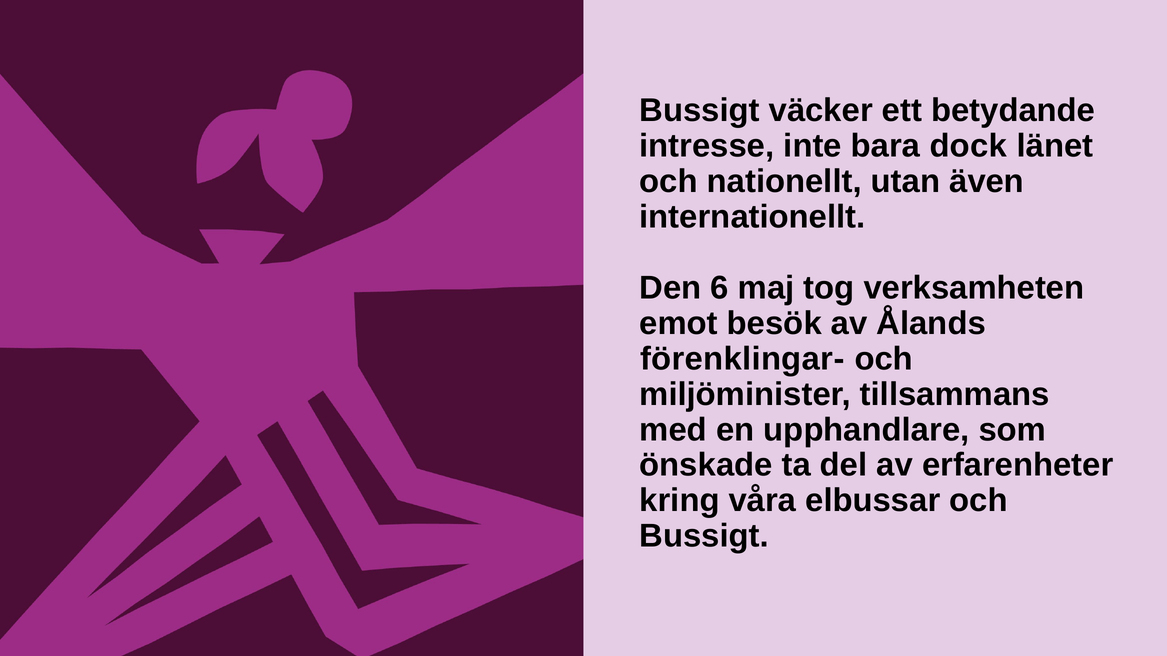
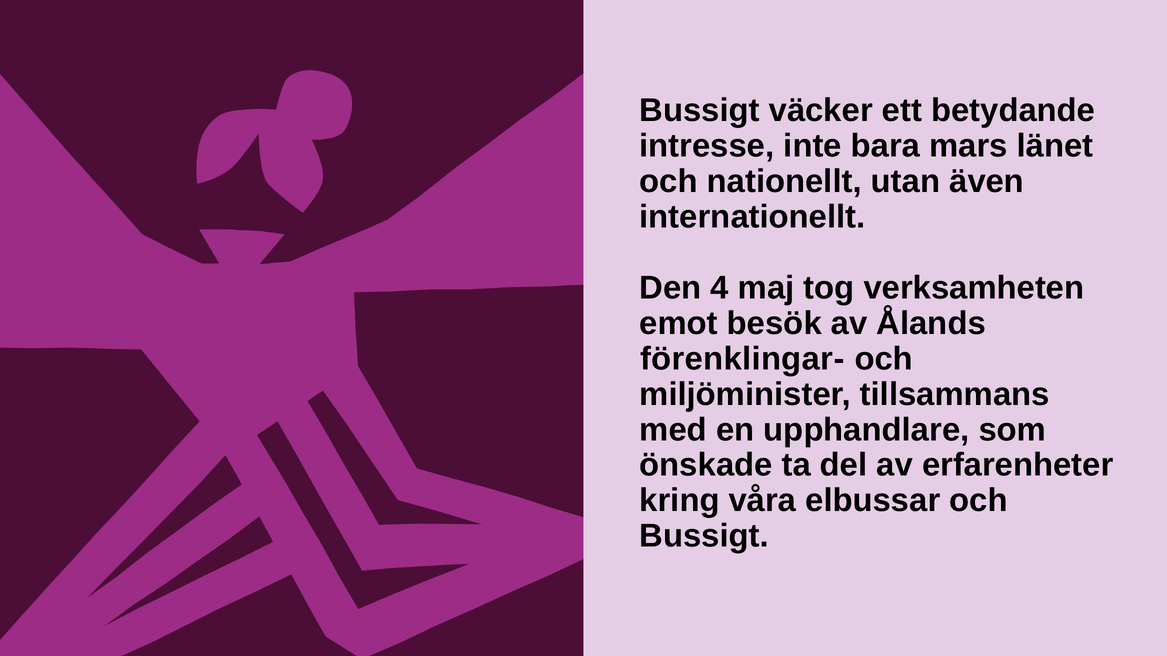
dock: dock -> mars
6: 6 -> 4
